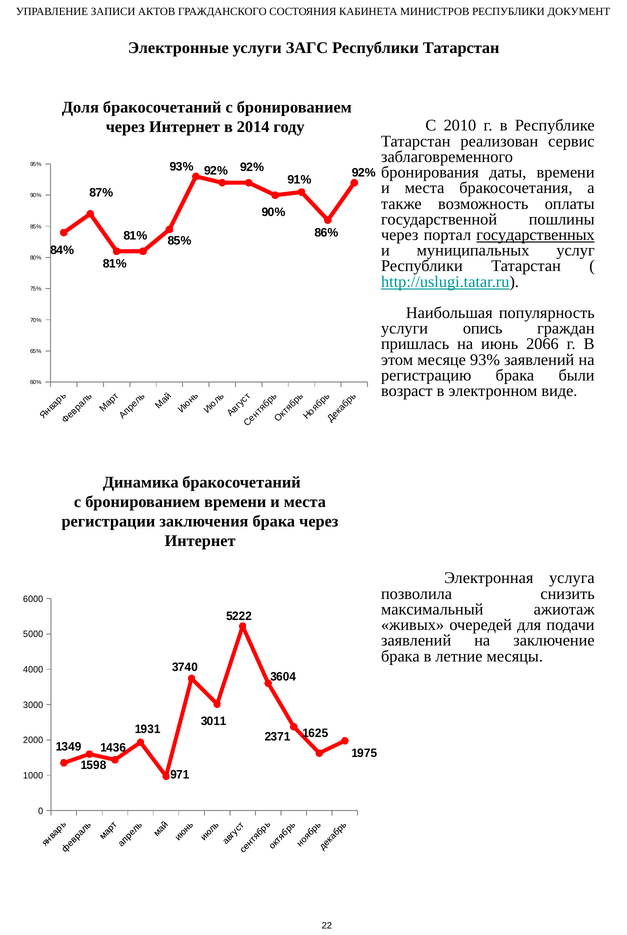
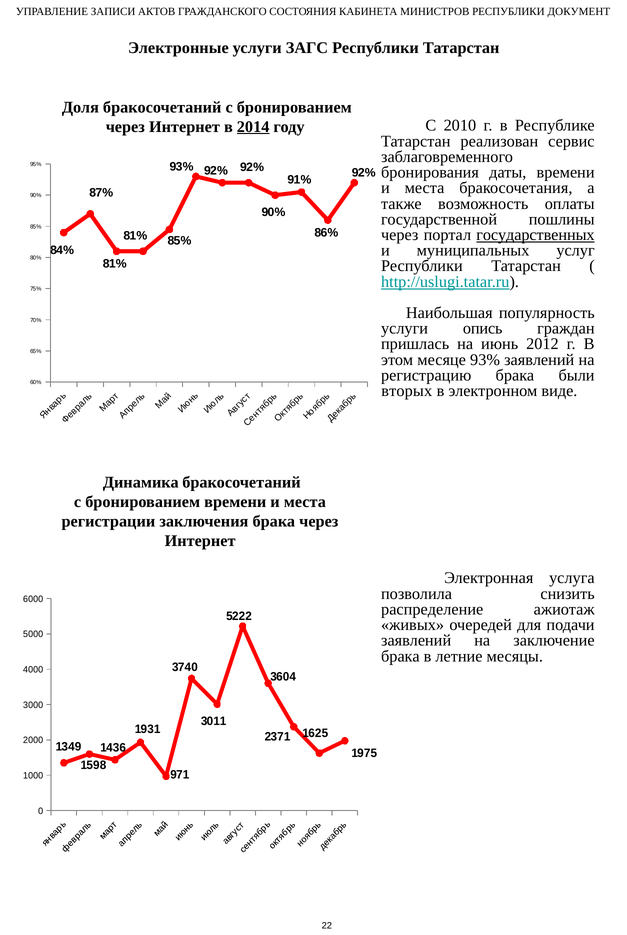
2014 underline: none -> present
2066: 2066 -> 2012
возраст: возраст -> вторых
максимальный: максимальный -> распределение
